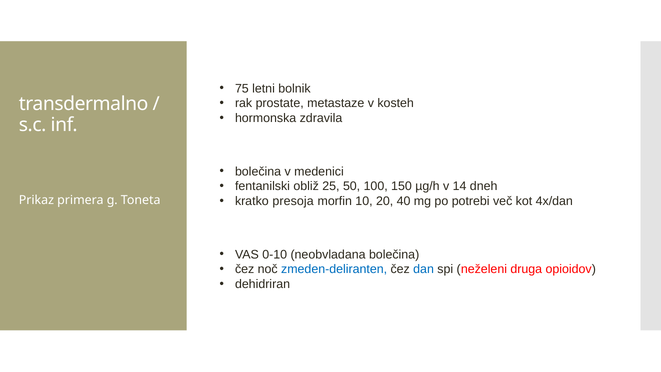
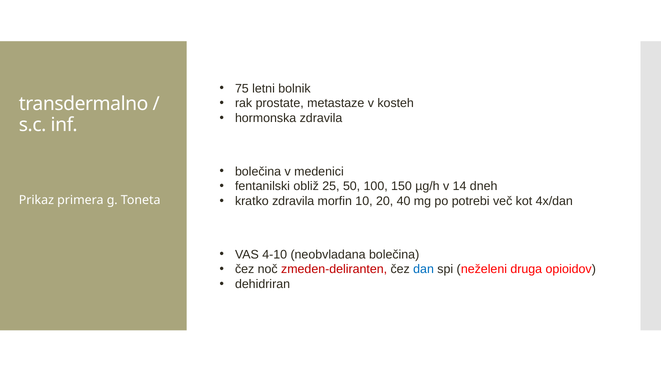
kratko presoja: presoja -> zdravila
0-10: 0-10 -> 4-10
zmeden-deliranten colour: blue -> red
